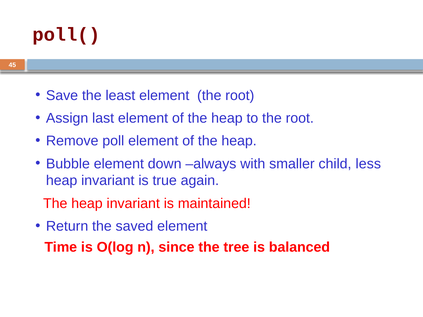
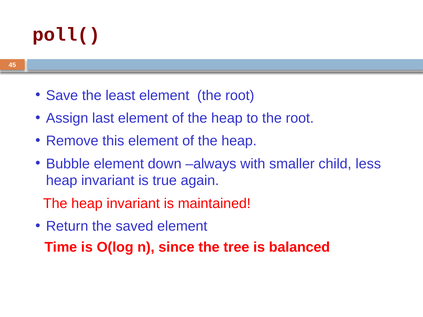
poll: poll -> this
